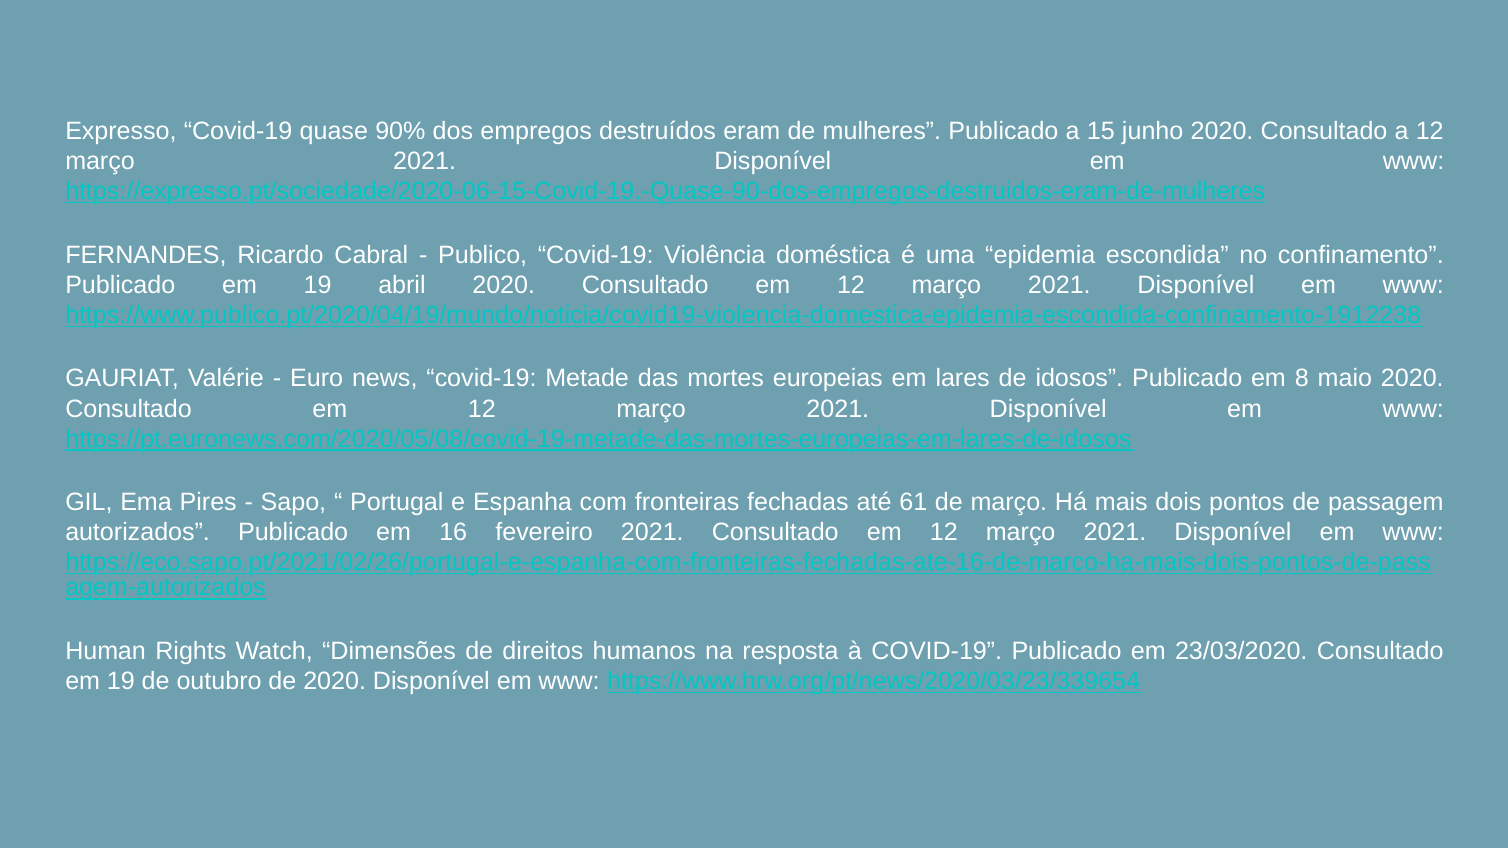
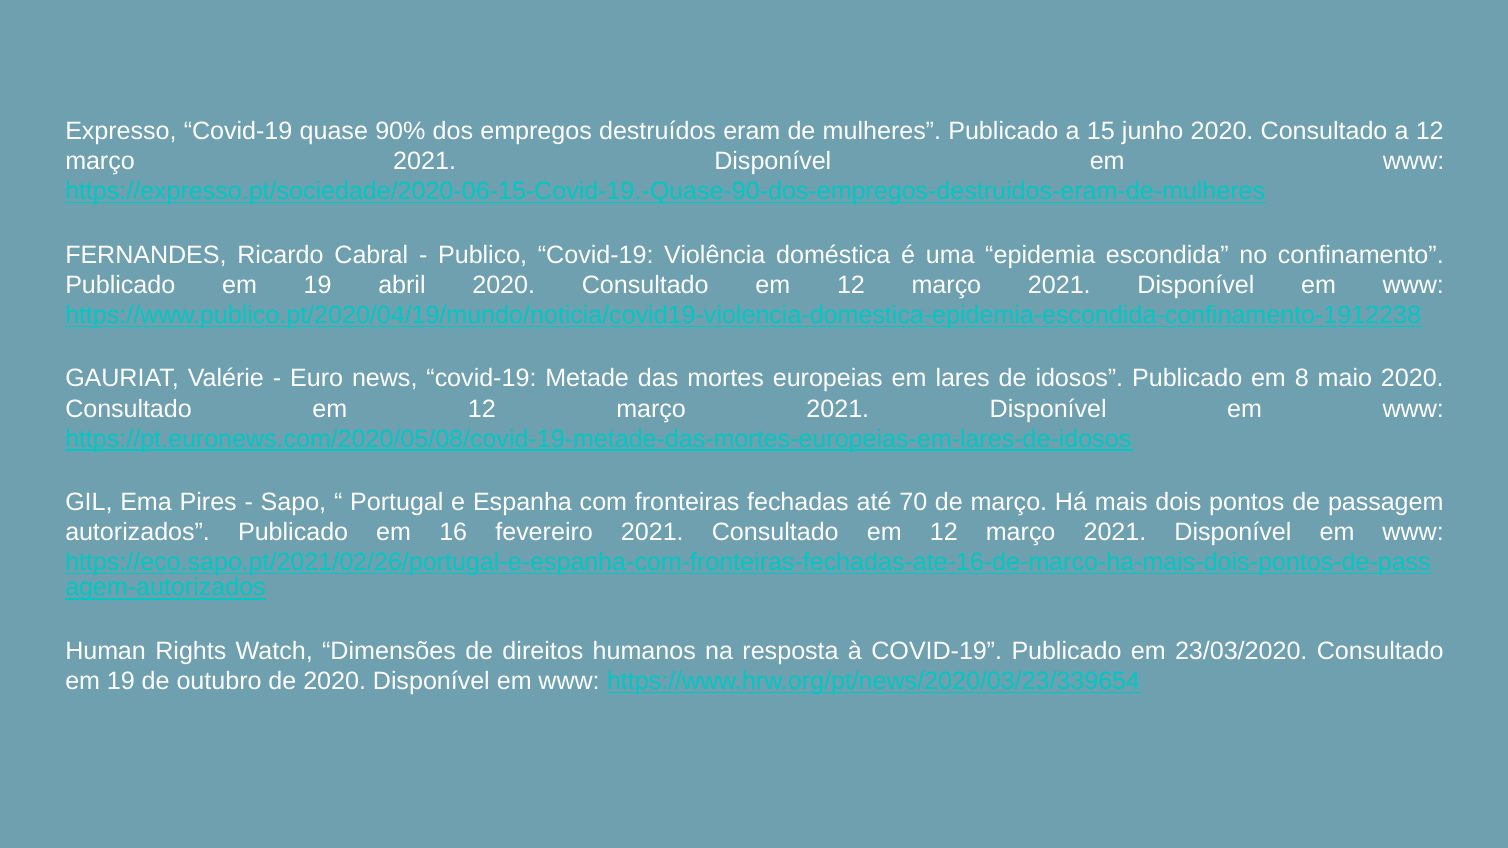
61: 61 -> 70
